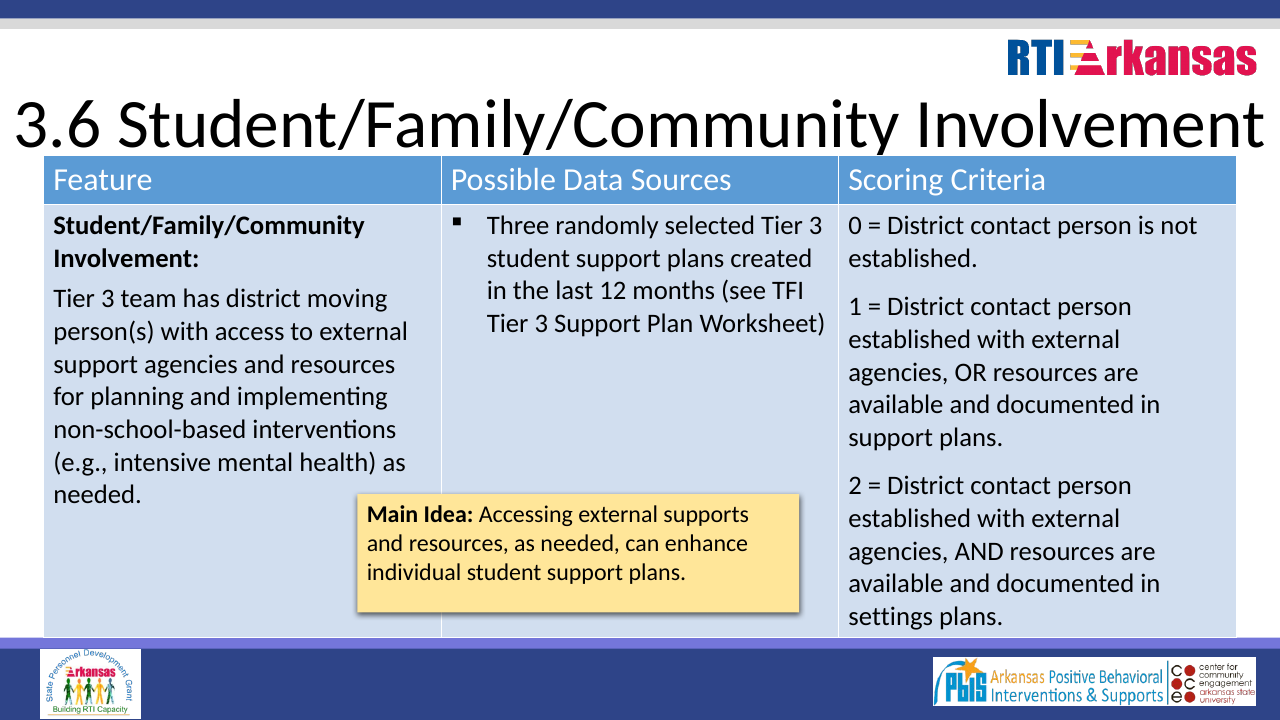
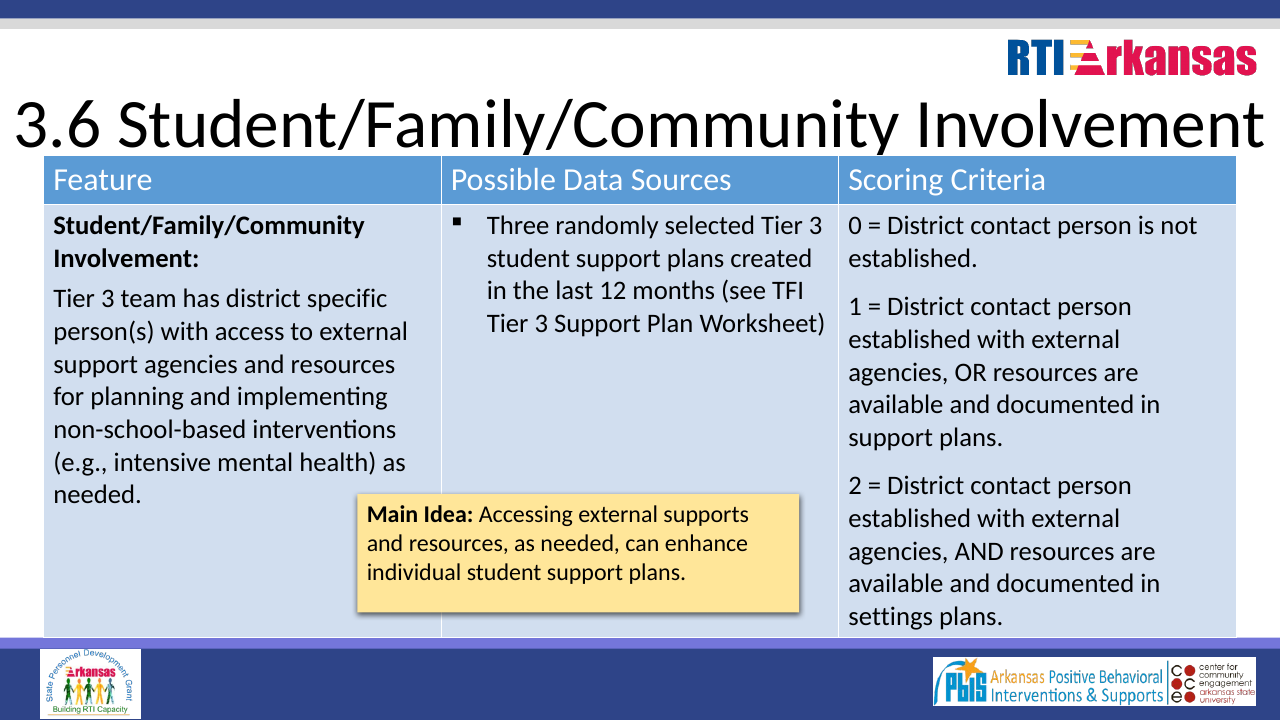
moving: moving -> specific
